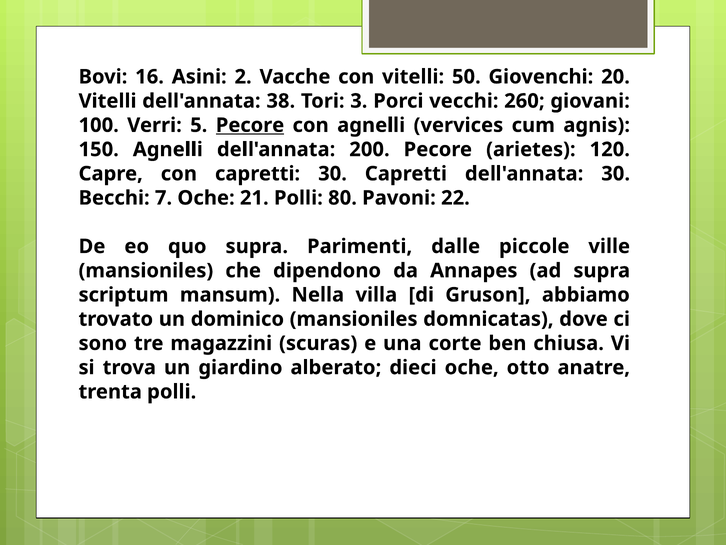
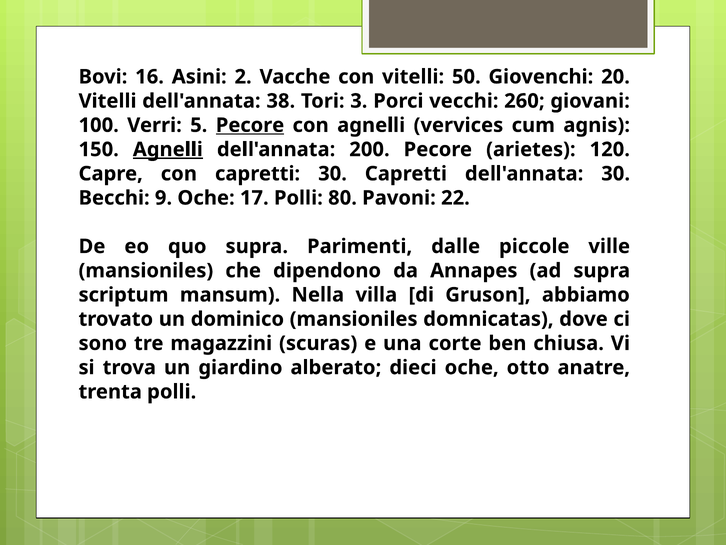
Agnelli at (168, 149) underline: none -> present
7: 7 -> 9
21: 21 -> 17
